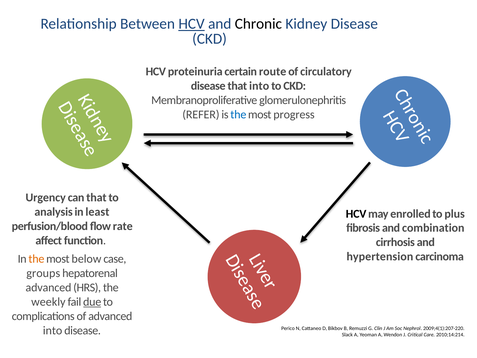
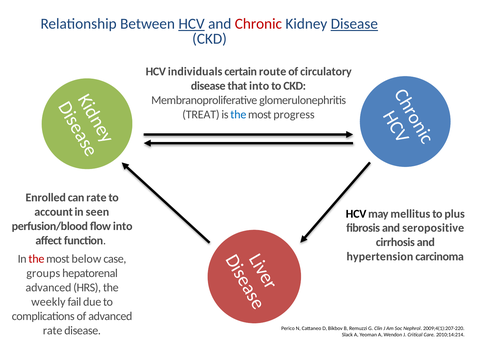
Chronic colour: black -> red
Disease at (354, 24) underline: none -> present
proteinuria: proteinuria -> individuals
REFER: REFER -> TREAT
Urgency: Urgency -> Enrolled
can that: that -> rate
analysis: analysis -> account
least: least -> seen
enrolled: enrolled -> mellitus
flow rate: rate -> into
combination: combination -> seropositive
the at (36, 259) colour: orange -> red
due underline: present -> none
into at (53, 330): into -> rate
